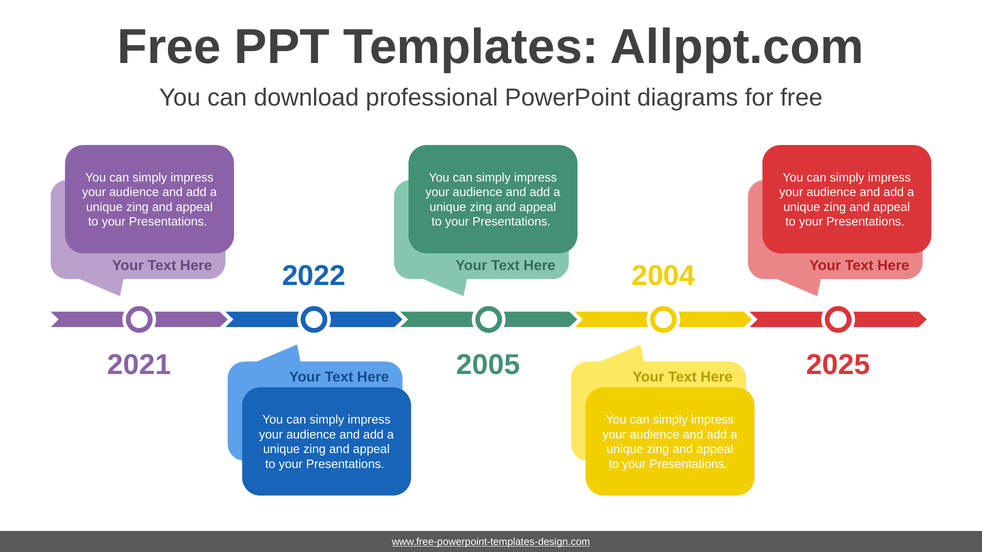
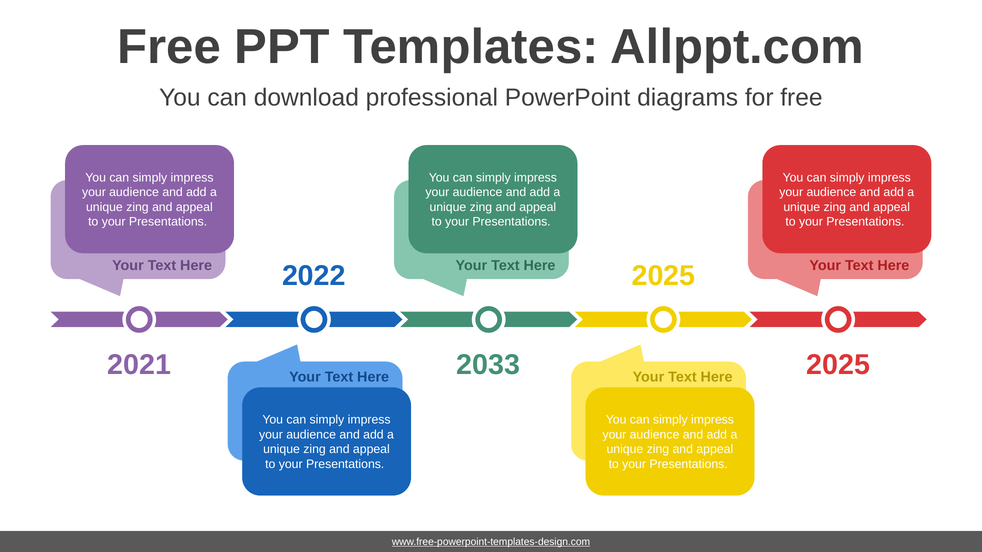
2022 2004: 2004 -> 2025
2005: 2005 -> 2033
